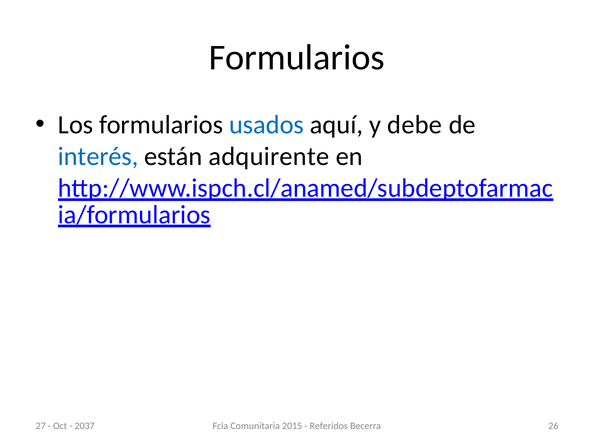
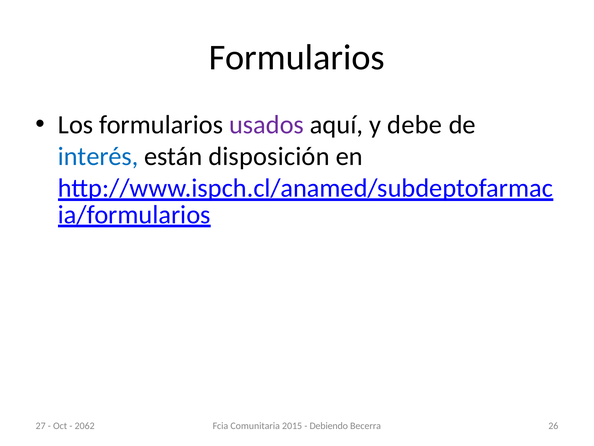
usados colour: blue -> purple
adquirente: adquirente -> disposición
Referidos: Referidos -> Debiendo
2037: 2037 -> 2062
